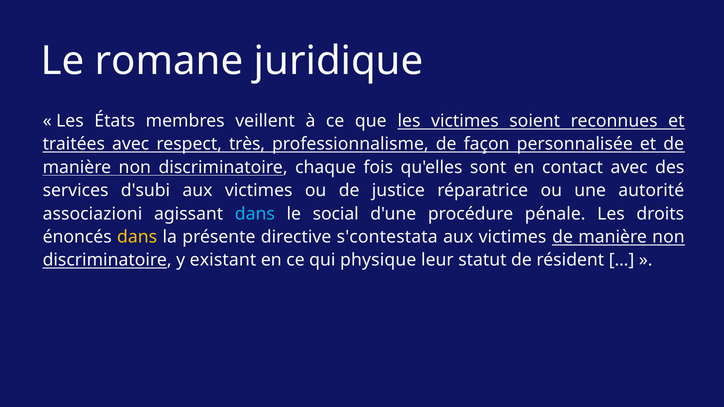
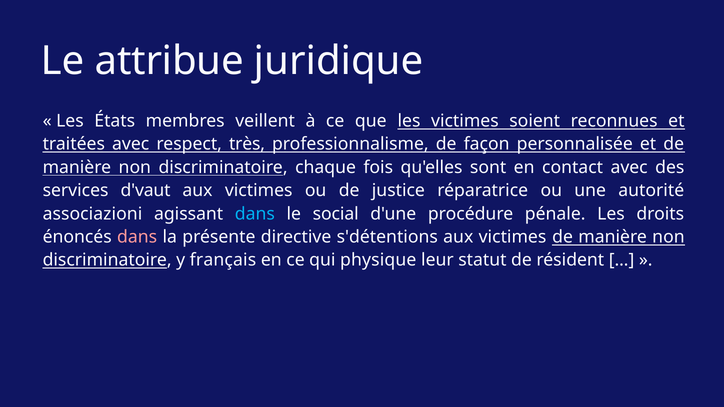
romane: romane -> attribue
d'subi: d'subi -> d'vaut
dans at (137, 237) colour: yellow -> pink
s'contestata: s'contestata -> s'détentions
existant: existant -> français
